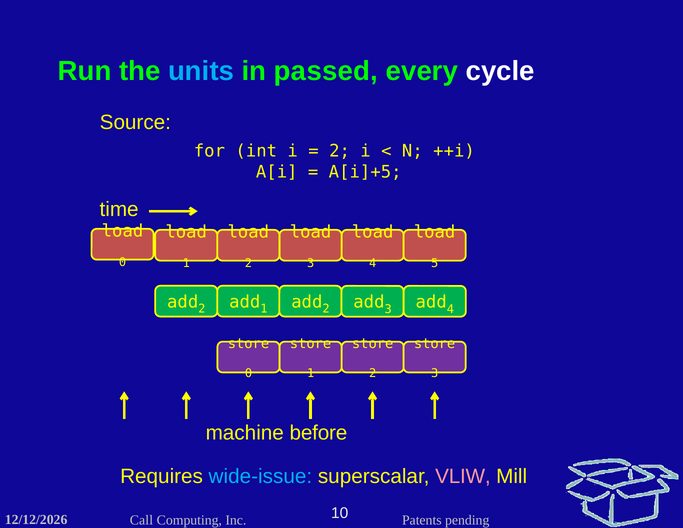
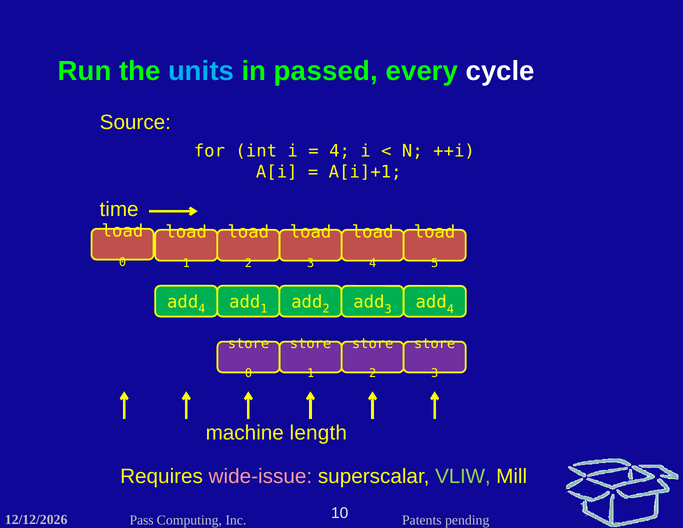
2 at (340, 151): 2 -> 4
A[i]+5: A[i]+5 -> A[i]+1
2 at (202, 309): 2 -> 4
before: before -> length
wide-issue colour: light blue -> pink
VLIW colour: pink -> light green
Call: Call -> Pass
